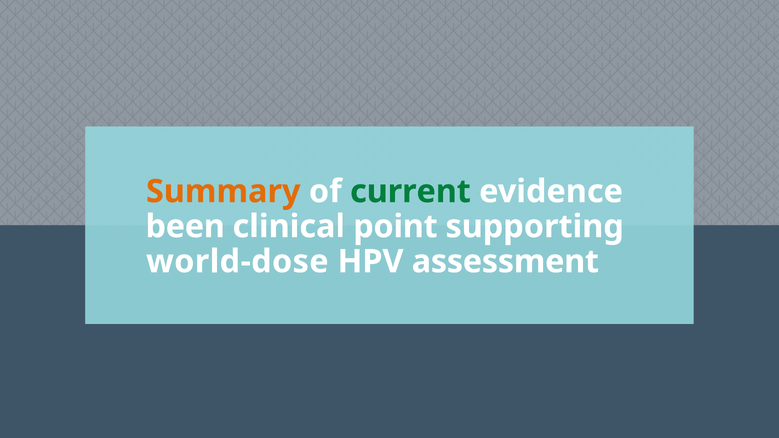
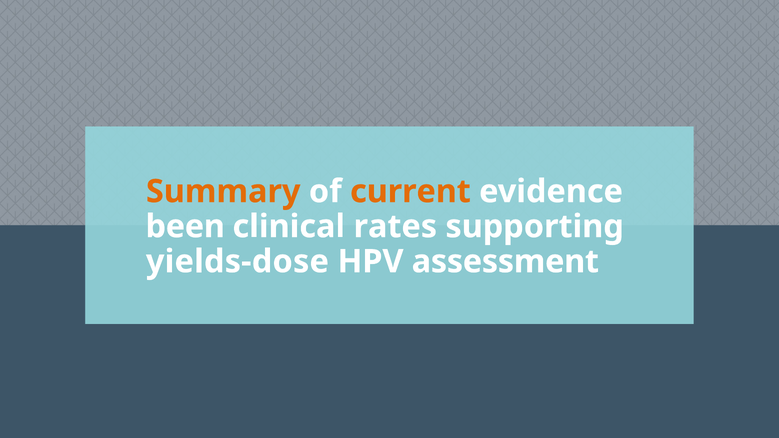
current colour: green -> orange
point: point -> rates
world-dose: world-dose -> yields-dose
